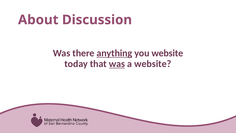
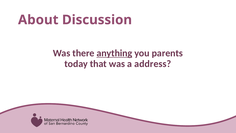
you website: website -> parents
was at (117, 64) underline: present -> none
a website: website -> address
